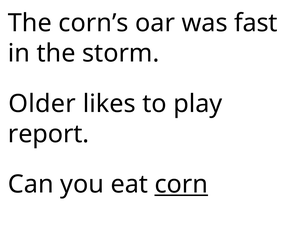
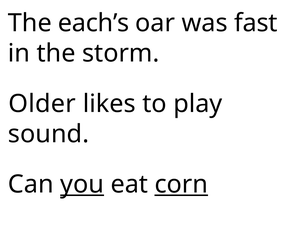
corn’s: corn’s -> each’s
report: report -> sound
you underline: none -> present
